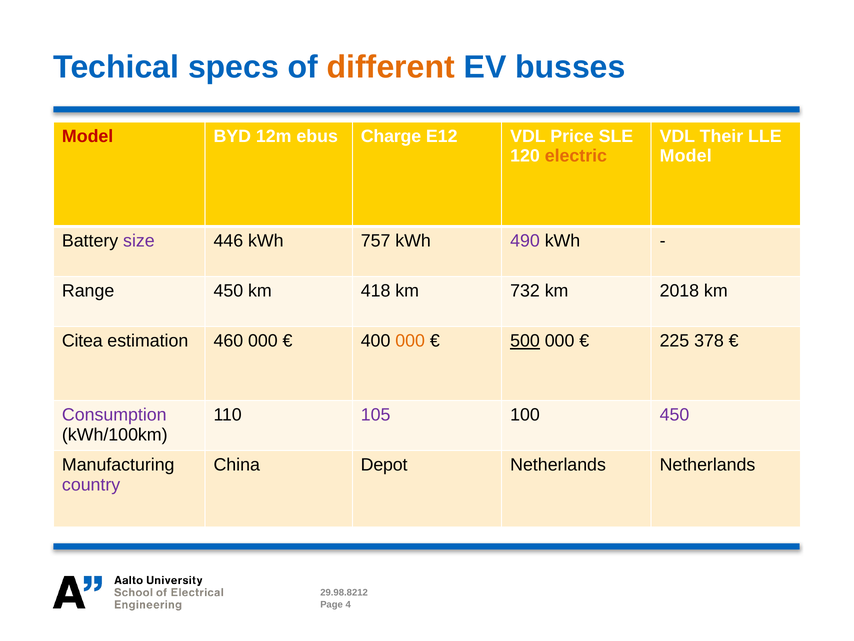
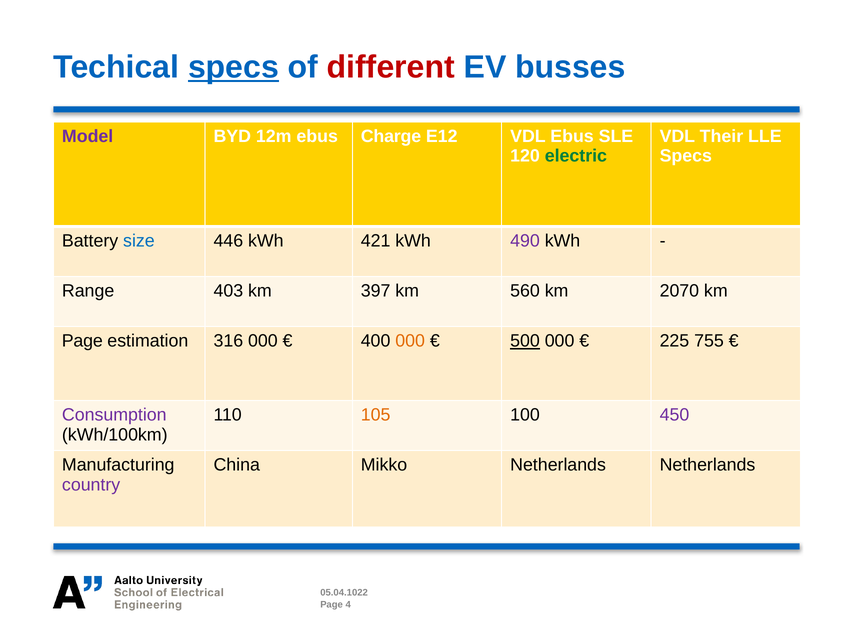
specs at (233, 67) underline: none -> present
different colour: orange -> red
Model at (88, 136) colour: red -> purple
VDL Price: Price -> Ebus
electric colour: orange -> green
Model at (686, 156): Model -> Specs
size colour: purple -> blue
757: 757 -> 421
Range 450: 450 -> 403
418: 418 -> 397
732: 732 -> 560
2018: 2018 -> 2070
Citea at (82, 341): Citea -> Page
460: 460 -> 316
378: 378 -> 755
105 colour: purple -> orange
Depot: Depot -> Mikko
29.98.8212: 29.98.8212 -> 05.04.1022
